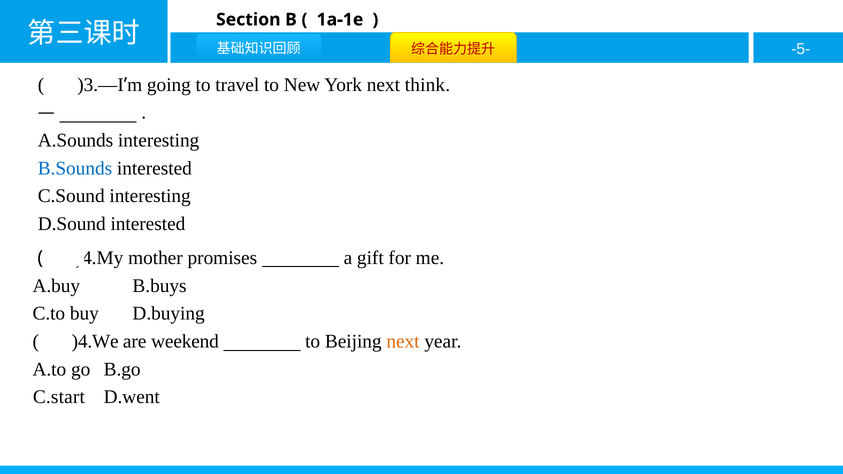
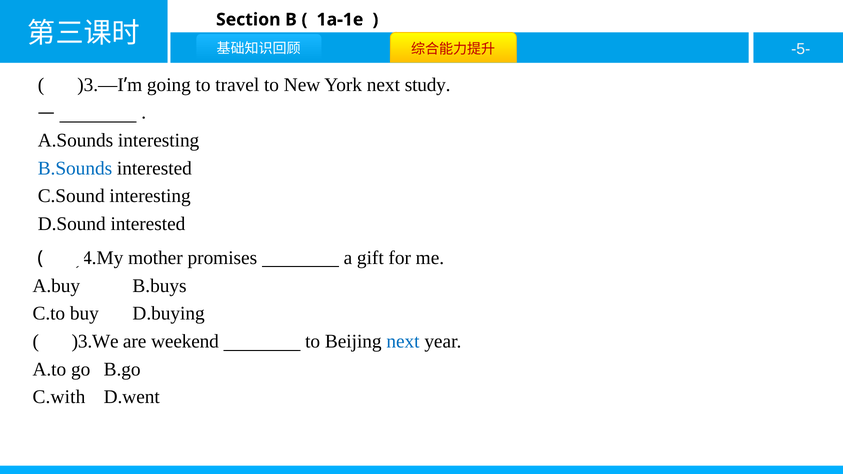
think: think -> study
)4.We: )4.We -> )3.We
next at (403, 342) colour: orange -> blue
C.start: C.start -> C.with
